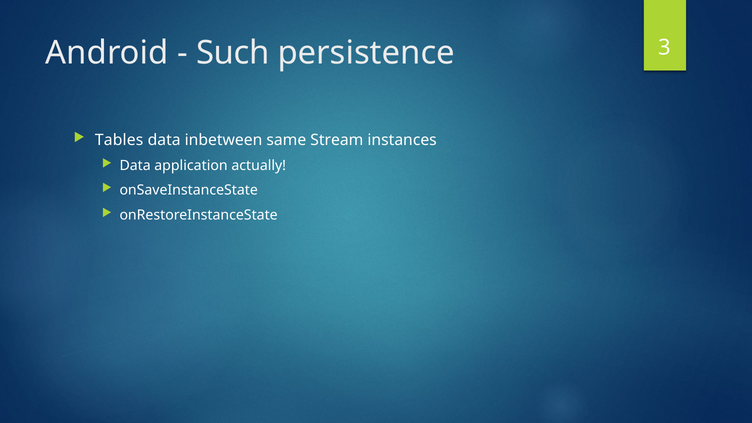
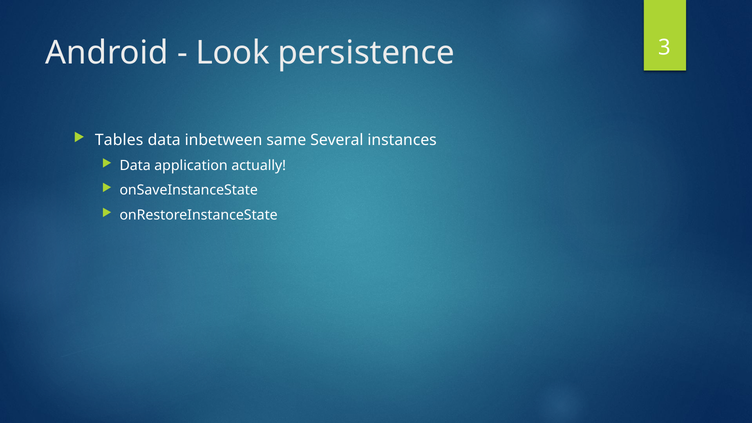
Such: Such -> Look
Stream: Stream -> Several
